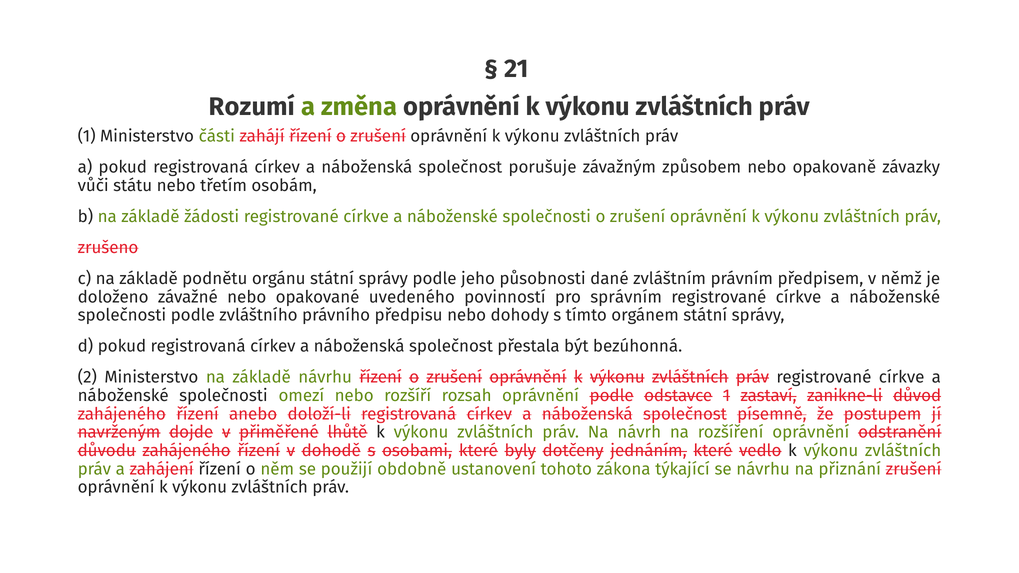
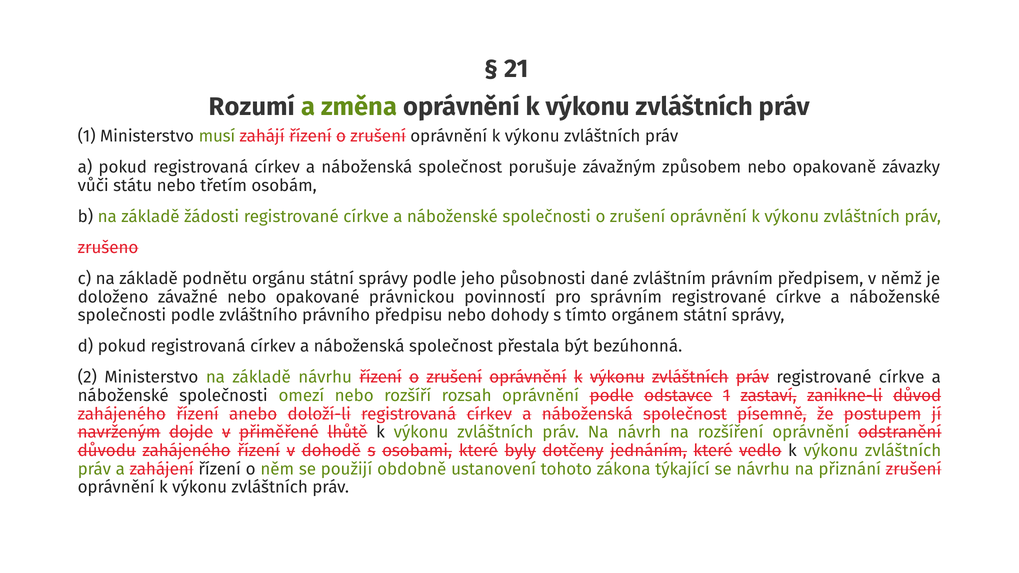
části: části -> musí
uvedeného: uvedeného -> právnickou
